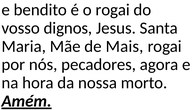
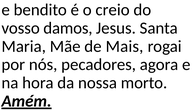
o rogai: rogai -> creio
dignos: dignos -> damos
